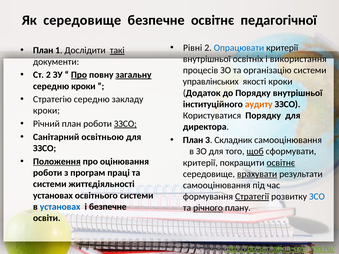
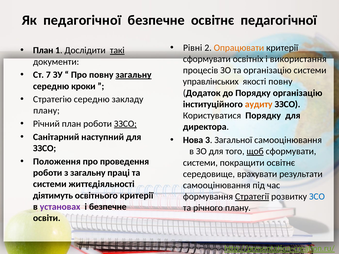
Як середовище: середовище -> педагогічної
Опрацювати colour: blue -> orange
внутрішньої at (207, 59): внутрішньої -> сформувати
Ст 2: 2 -> 7
Про at (79, 75) underline: present -> none
якості кроки: кроки -> повну
Порядку внутрішньої: внутрішньої -> організацію
кроки at (46, 111): кроки -> плану
освітньою: освітньою -> наступний
План at (193, 140): План -> Нова
Складник: Складник -> Загальної
Положення underline: present -> none
оцінювання: оцінювання -> проведення
критерії at (200, 163): критерії -> системи
освітнє at (281, 163) underline: present -> none
з програм: програм -> загальну
врахувати underline: present -> none
установах at (53, 196): установах -> діятимуть
освітнього системи: системи -> критерії
установах at (60, 207) colour: blue -> purple
річного underline: present -> none
